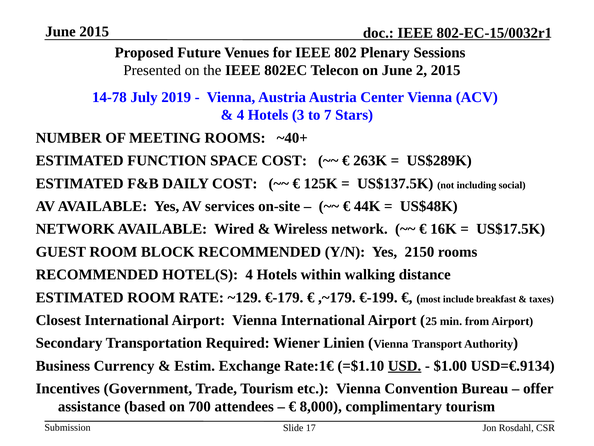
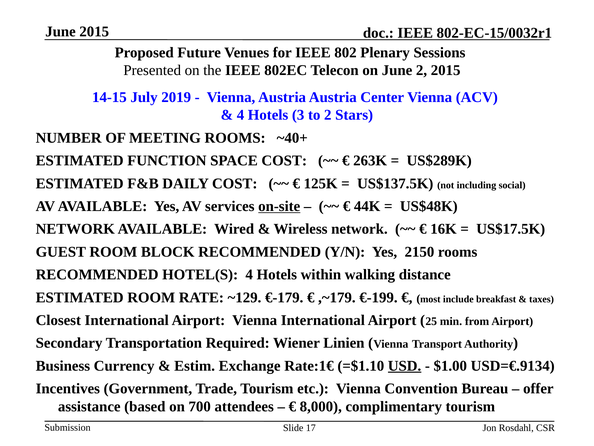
14-78: 14-78 -> 14-15
to 7: 7 -> 2
on-site underline: none -> present
